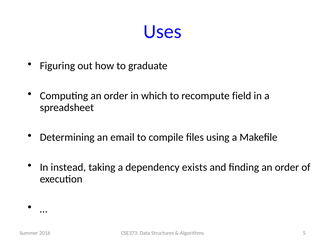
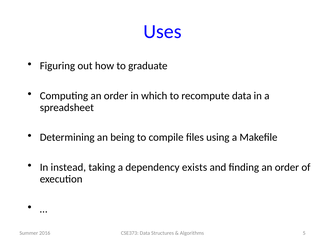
recompute field: field -> data
email: email -> being
